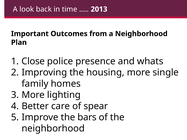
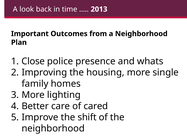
spear: spear -> cared
bars: bars -> shift
